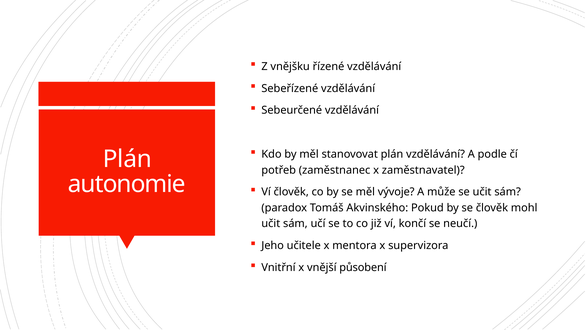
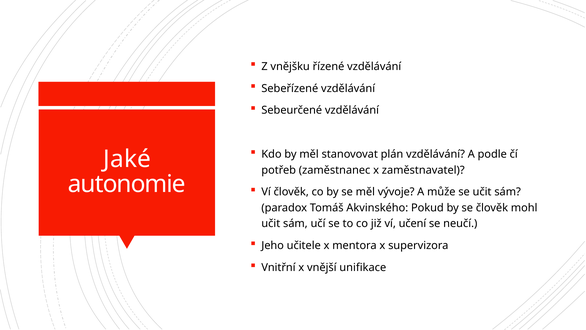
Plán at (127, 159): Plán -> Jaké
končí: končí -> učení
působení: působení -> unifikace
